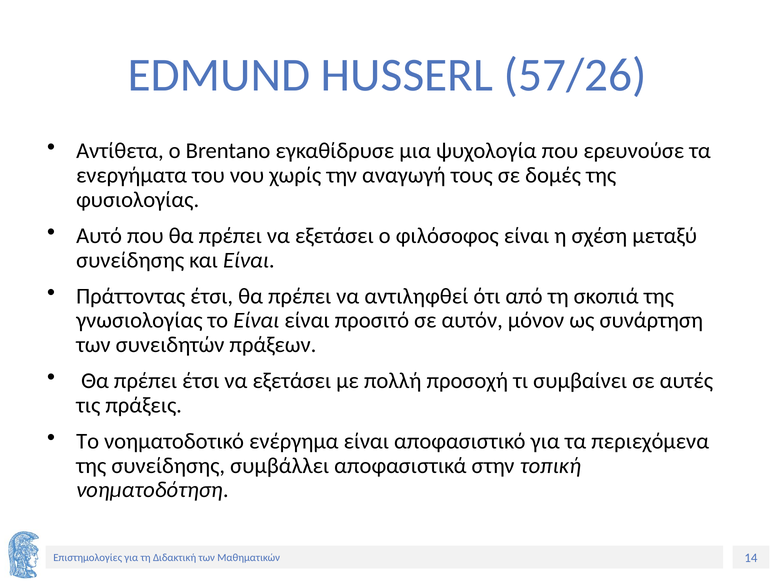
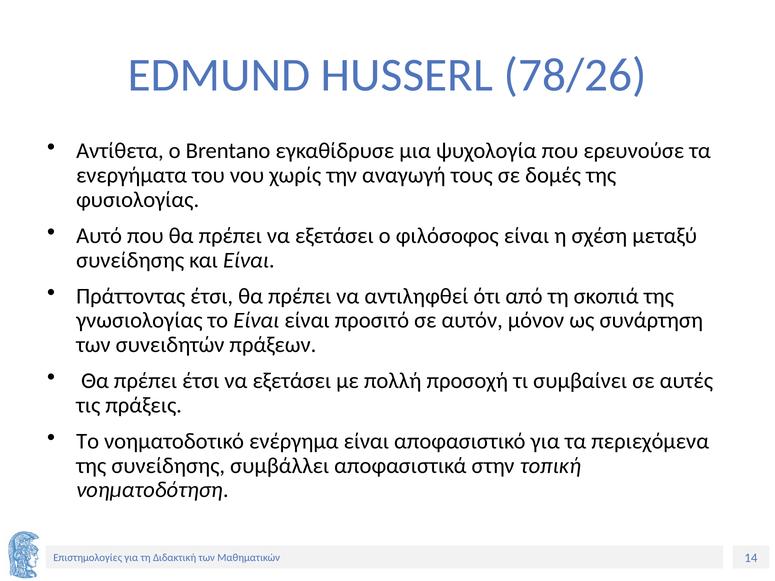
57/26: 57/26 -> 78/26
